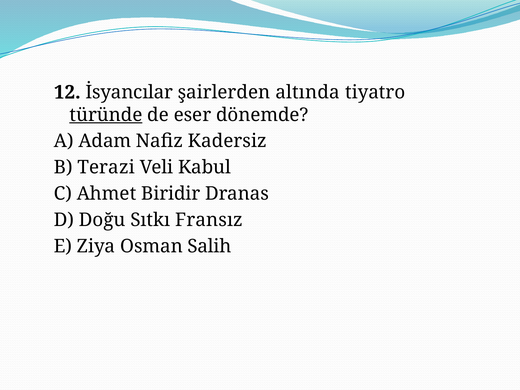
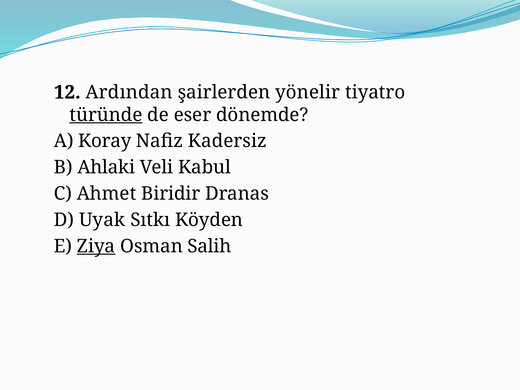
İsyancılar: İsyancılar -> Ardından
altında: altında -> yönelir
Adam: Adam -> Koray
Terazi: Terazi -> Ahlaki
Doğu: Doğu -> Uyak
Fransız: Fransız -> Köyden
Ziya underline: none -> present
